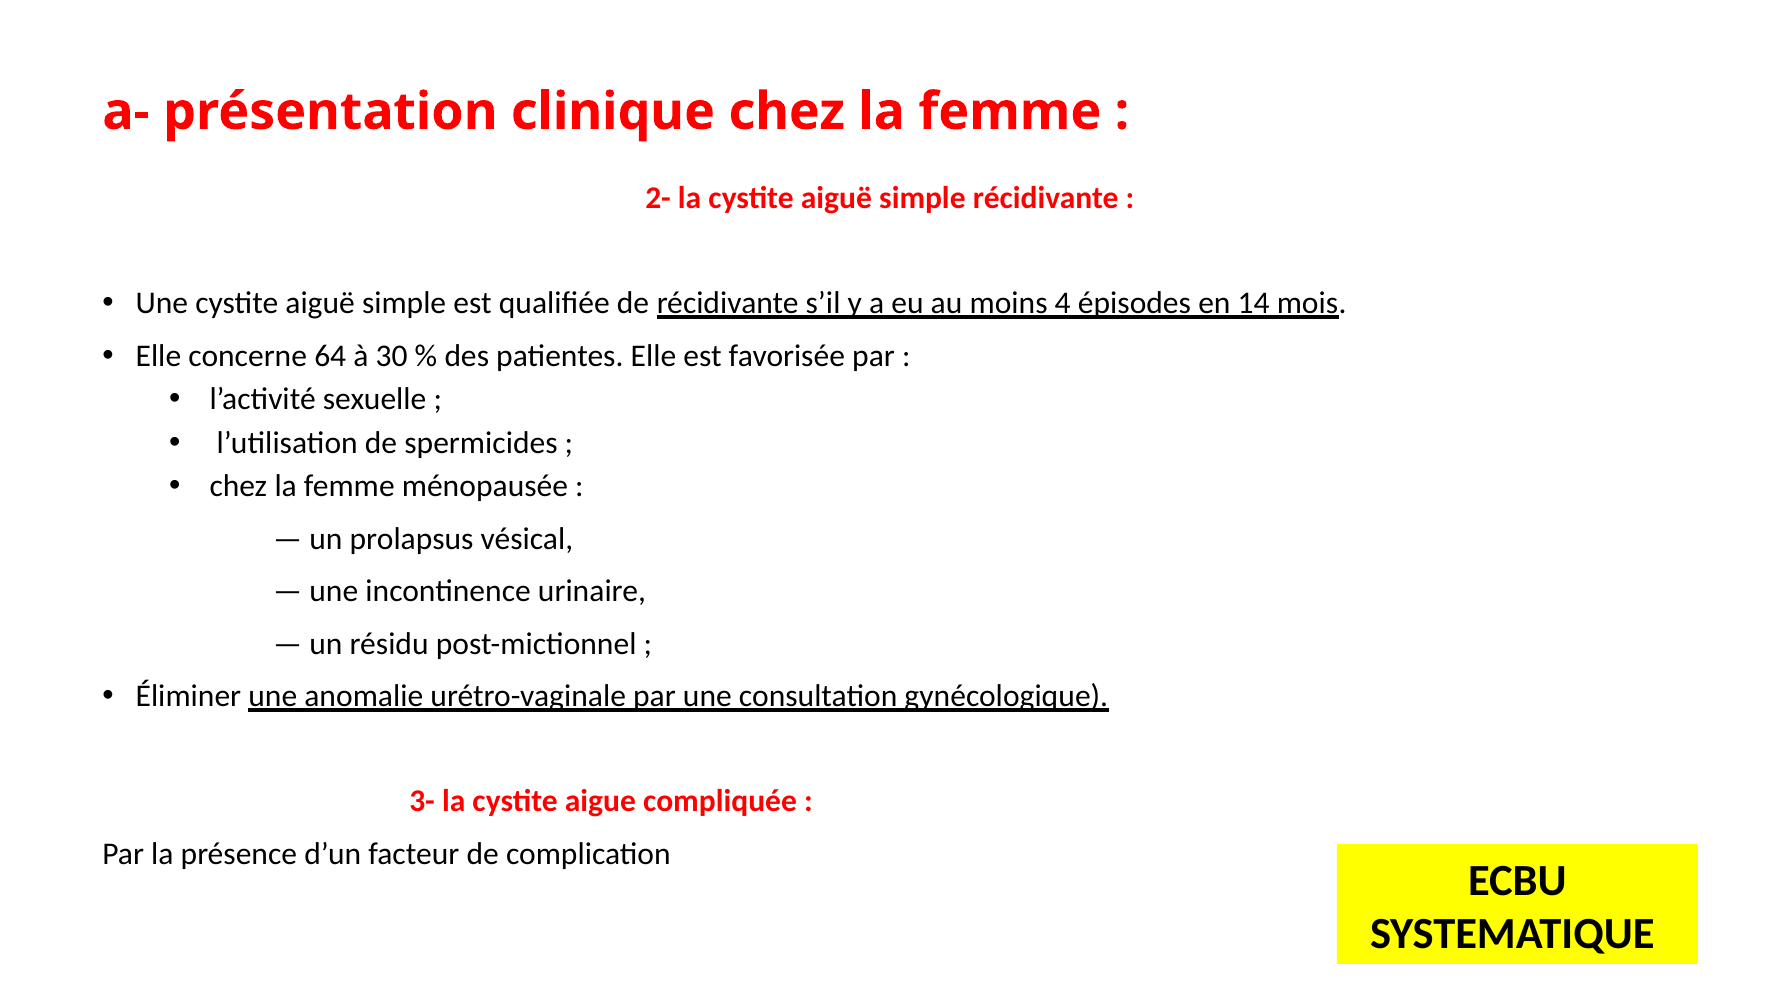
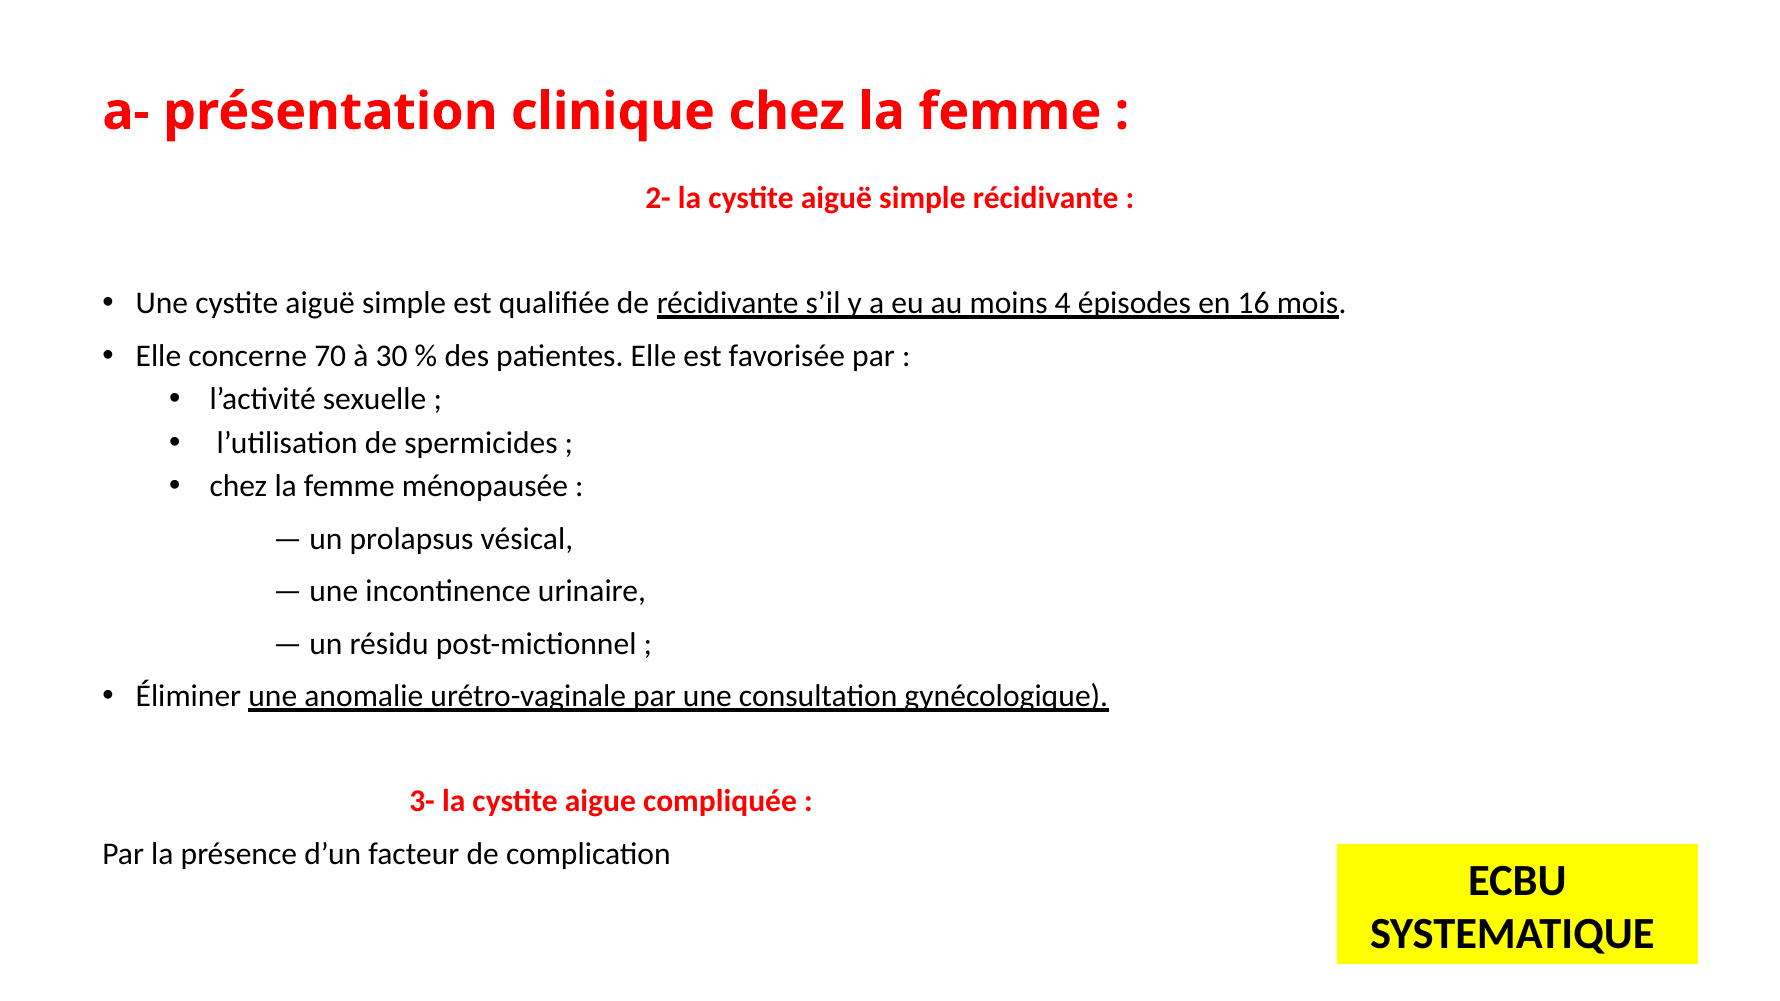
14: 14 -> 16
64: 64 -> 70
